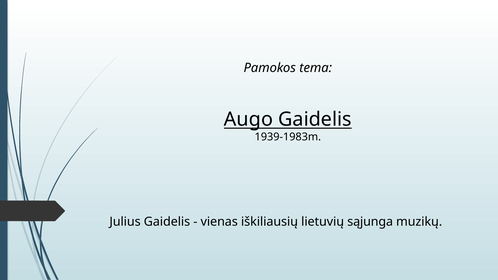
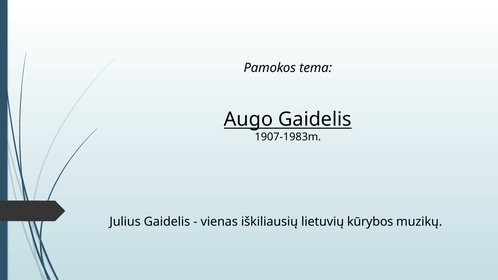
1939-1983m: 1939-1983m -> 1907-1983m
sąjunga: sąjunga -> kūrybos
